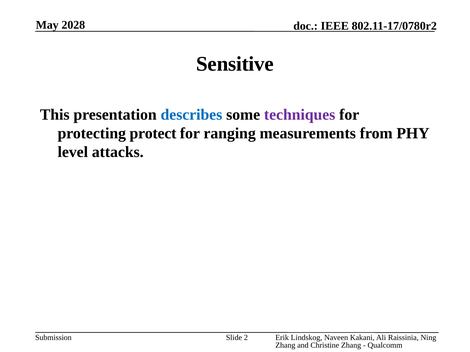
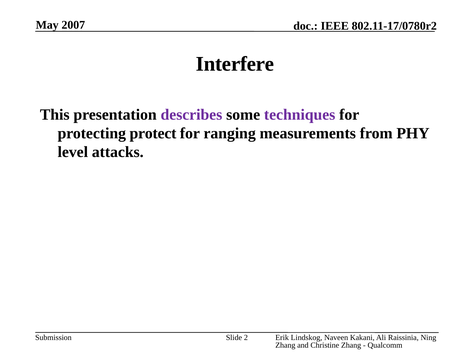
2028: 2028 -> 2007
Sensitive: Sensitive -> Interfere
describes colour: blue -> purple
